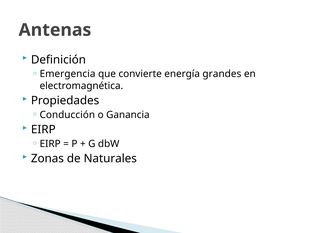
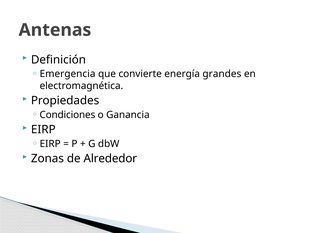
Conducción: Conducción -> Condiciones
Naturales: Naturales -> Alrededor
